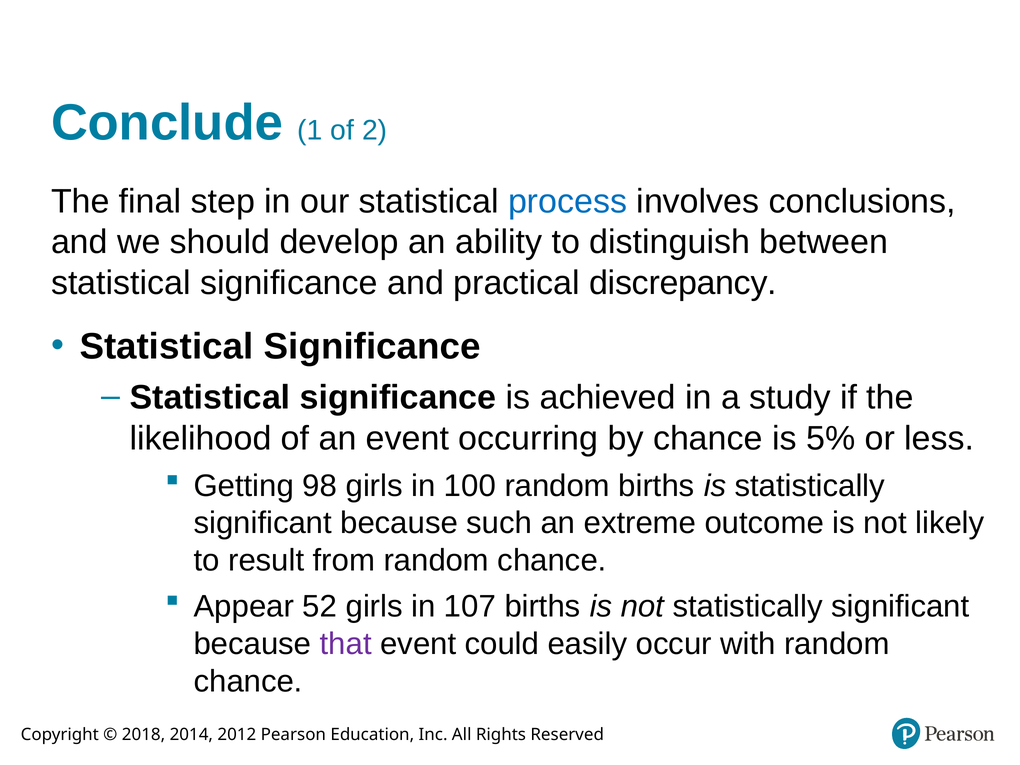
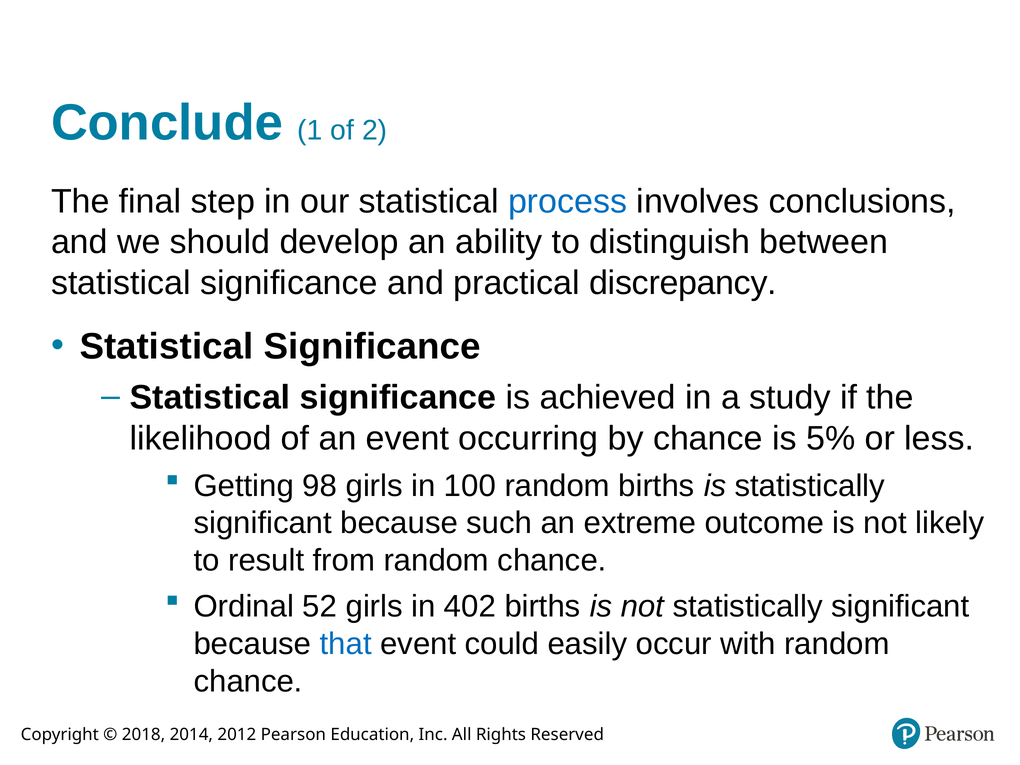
Appear: Appear -> Ordinal
107: 107 -> 402
that colour: purple -> blue
